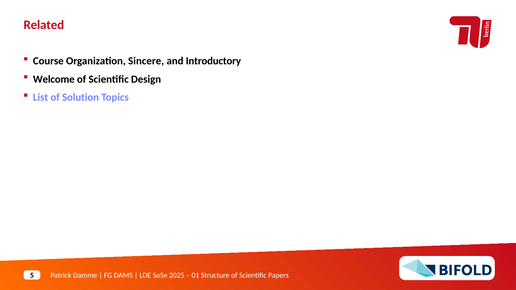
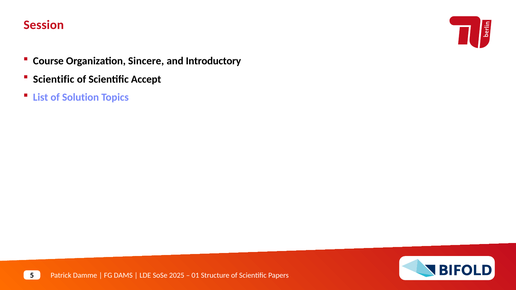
Related: Related -> Session
Welcome at (54, 79): Welcome -> Scientific
Design: Design -> Accept
